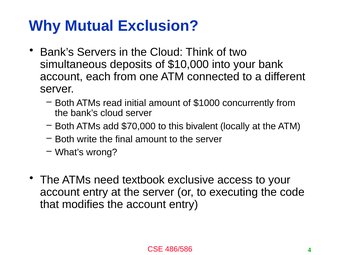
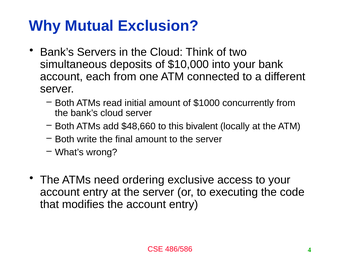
$70,000: $70,000 -> $48,660
textbook: textbook -> ordering
